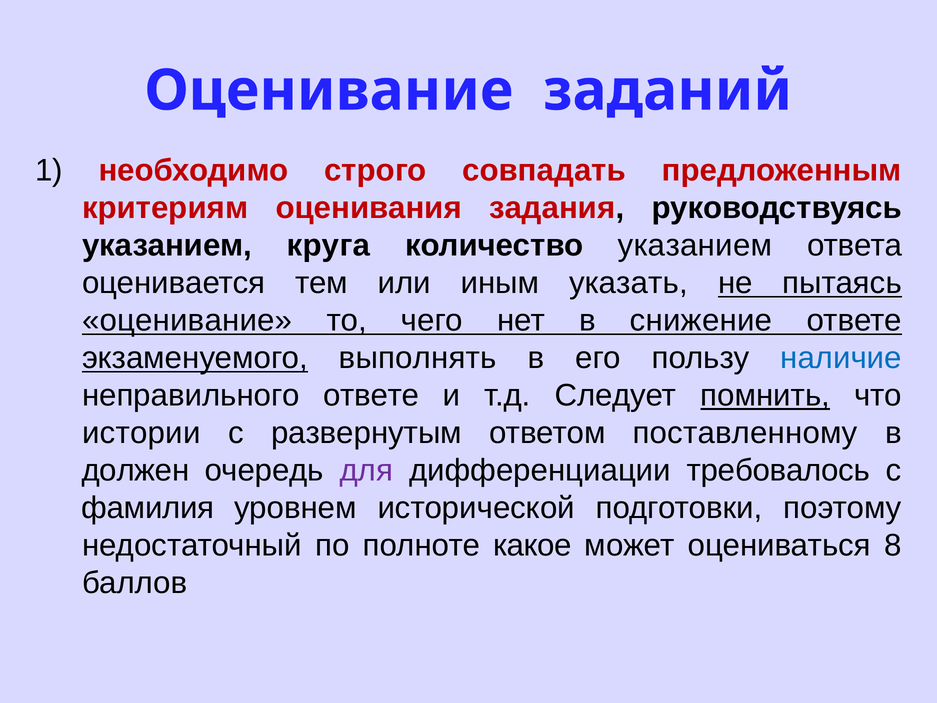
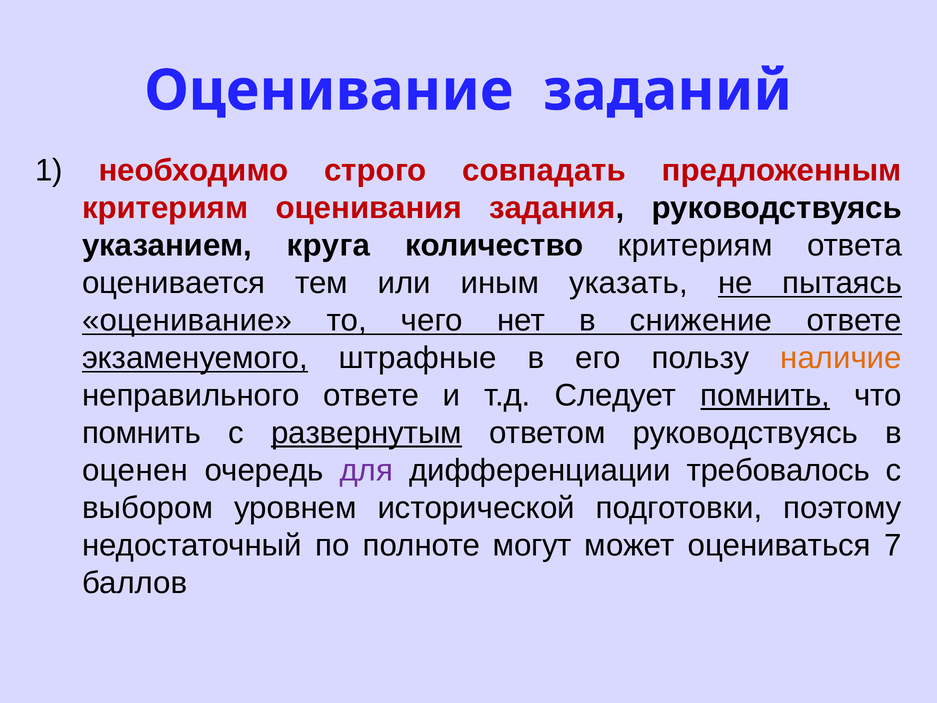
количество указанием: указанием -> критериям
выполнять: выполнять -> штрафные
наличие colour: blue -> orange
истории at (141, 433): истории -> помнить
развернутым underline: none -> present
ответом поставленному: поставленному -> руководствуясь
должен: должен -> оценен
фамилия: фамилия -> выбором
какое: какое -> могут
8: 8 -> 7
